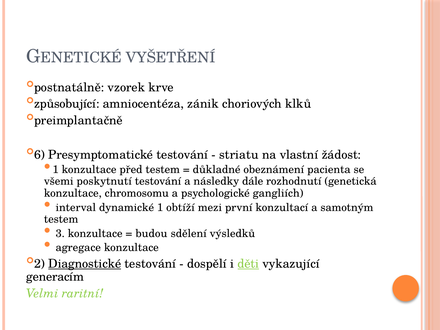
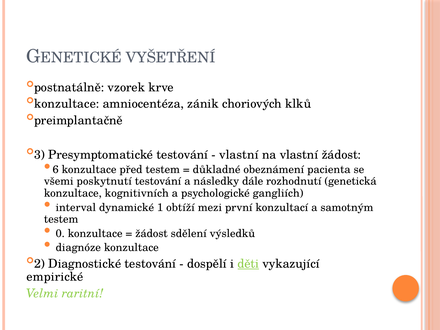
způsobující at (67, 104): způsobující -> konzultace
6: 6 -> 3
striatu at (239, 155): striatu -> vlastní
1 at (56, 169): 1 -> 6
chromosomu: chromosomu -> kognitivních
3: 3 -> 0
budou at (151, 234): budou -> žádost
agregace: agregace -> diagnóze
Diagnostické underline: present -> none
generacím: generacím -> empirické
